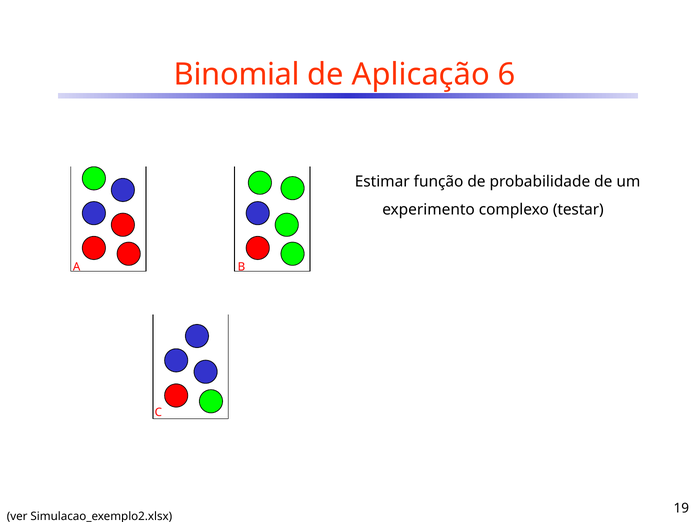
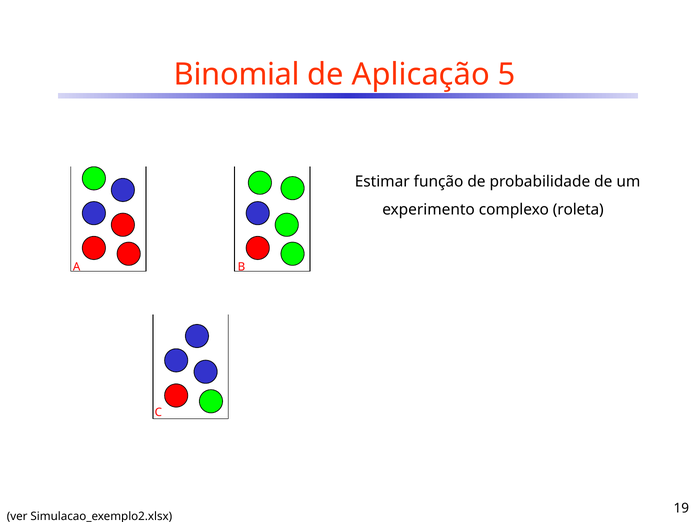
6: 6 -> 5
testar: testar -> roleta
